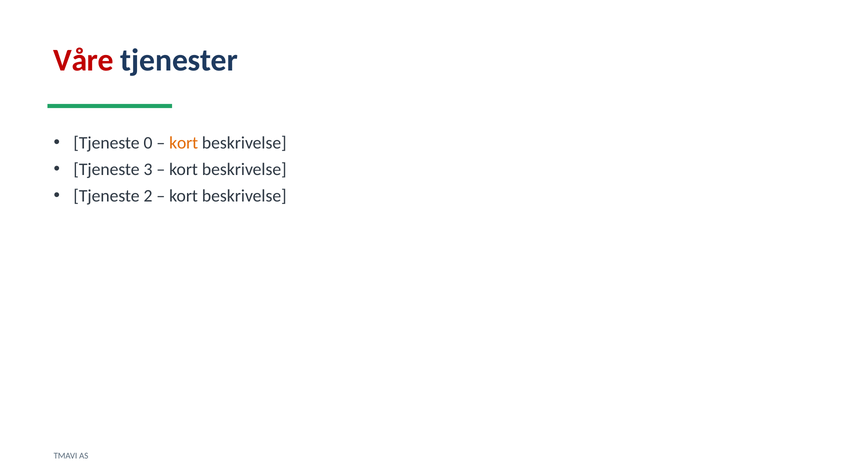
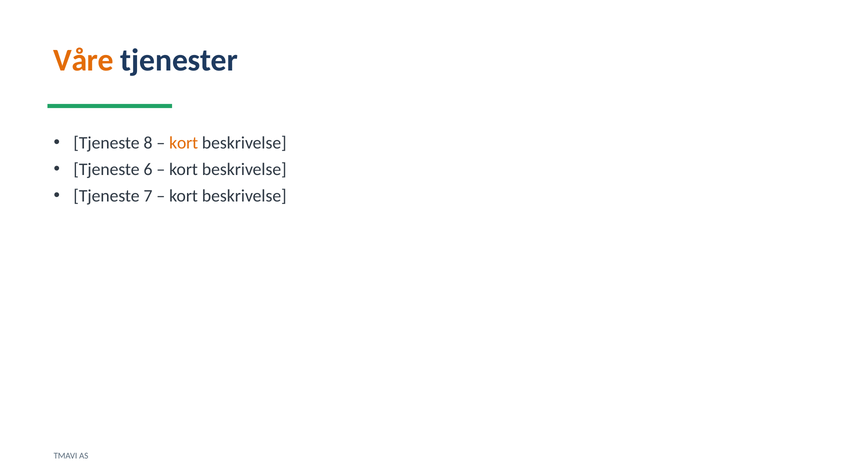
Våre colour: red -> orange
0: 0 -> 8
3: 3 -> 6
2: 2 -> 7
